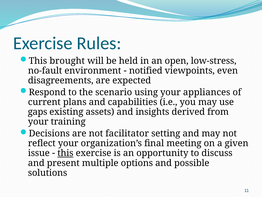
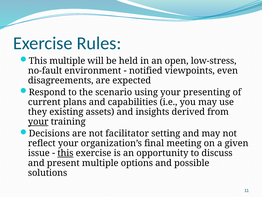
This brought: brought -> multiple
appliances: appliances -> presenting
gaps: gaps -> they
your at (38, 121) underline: none -> present
